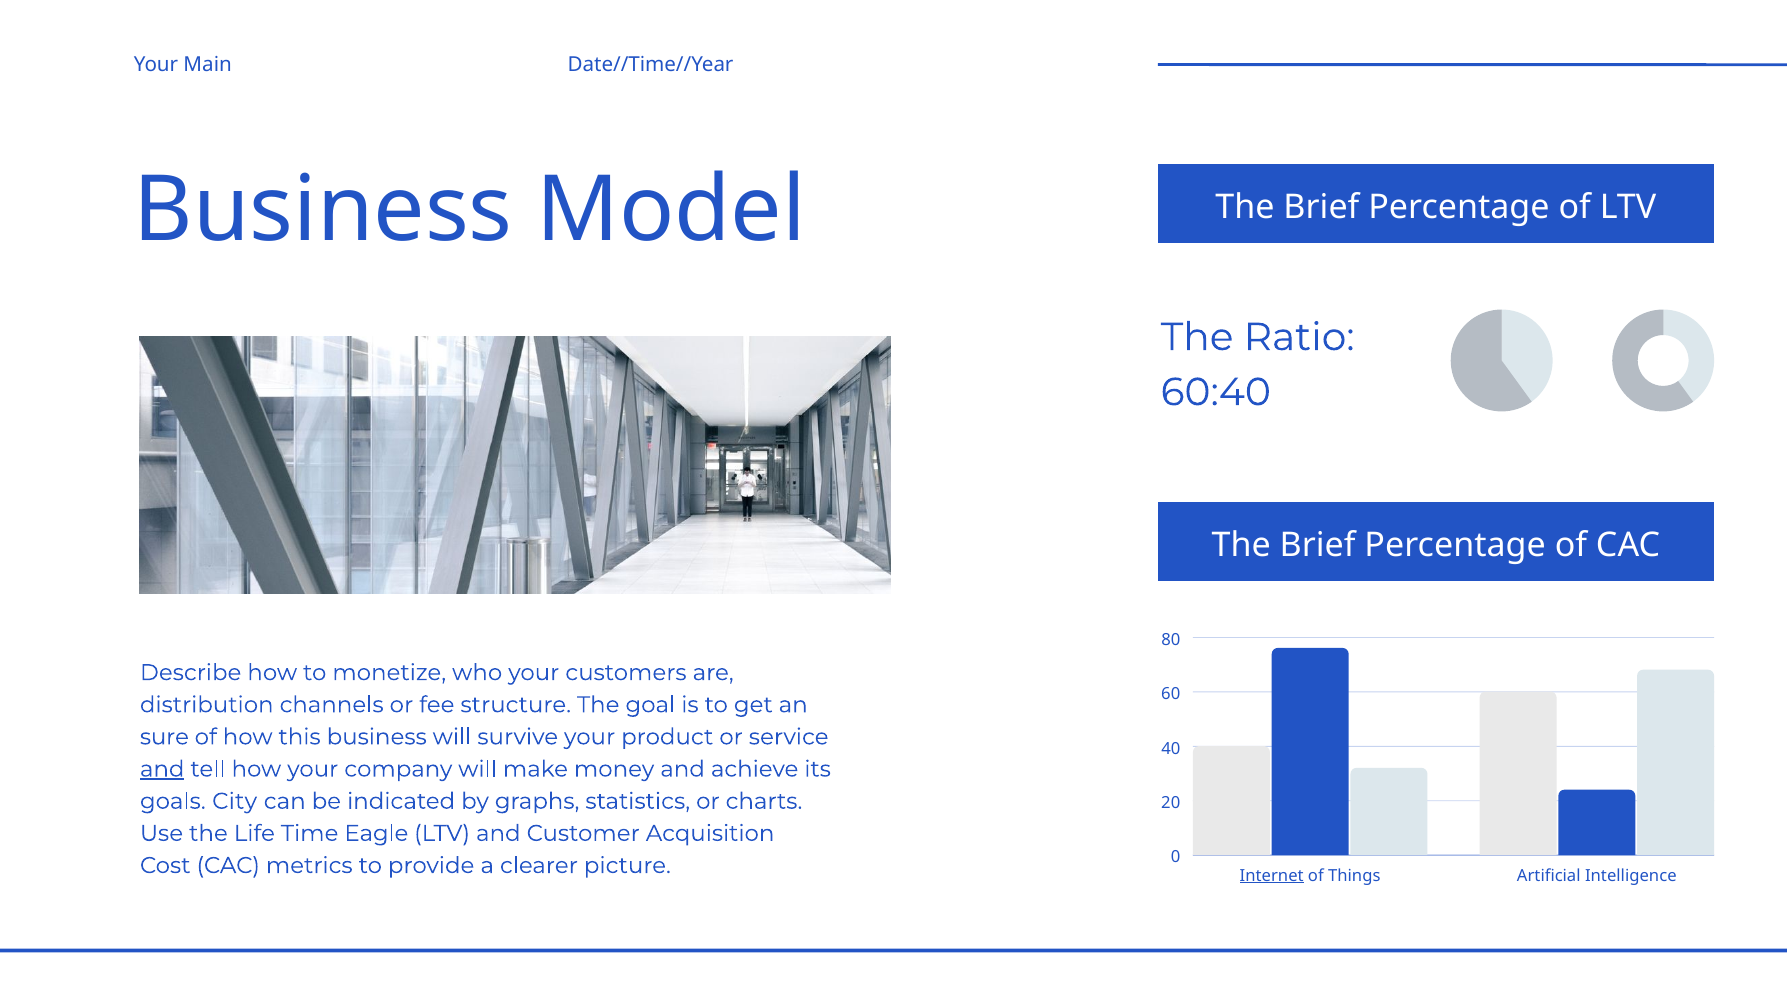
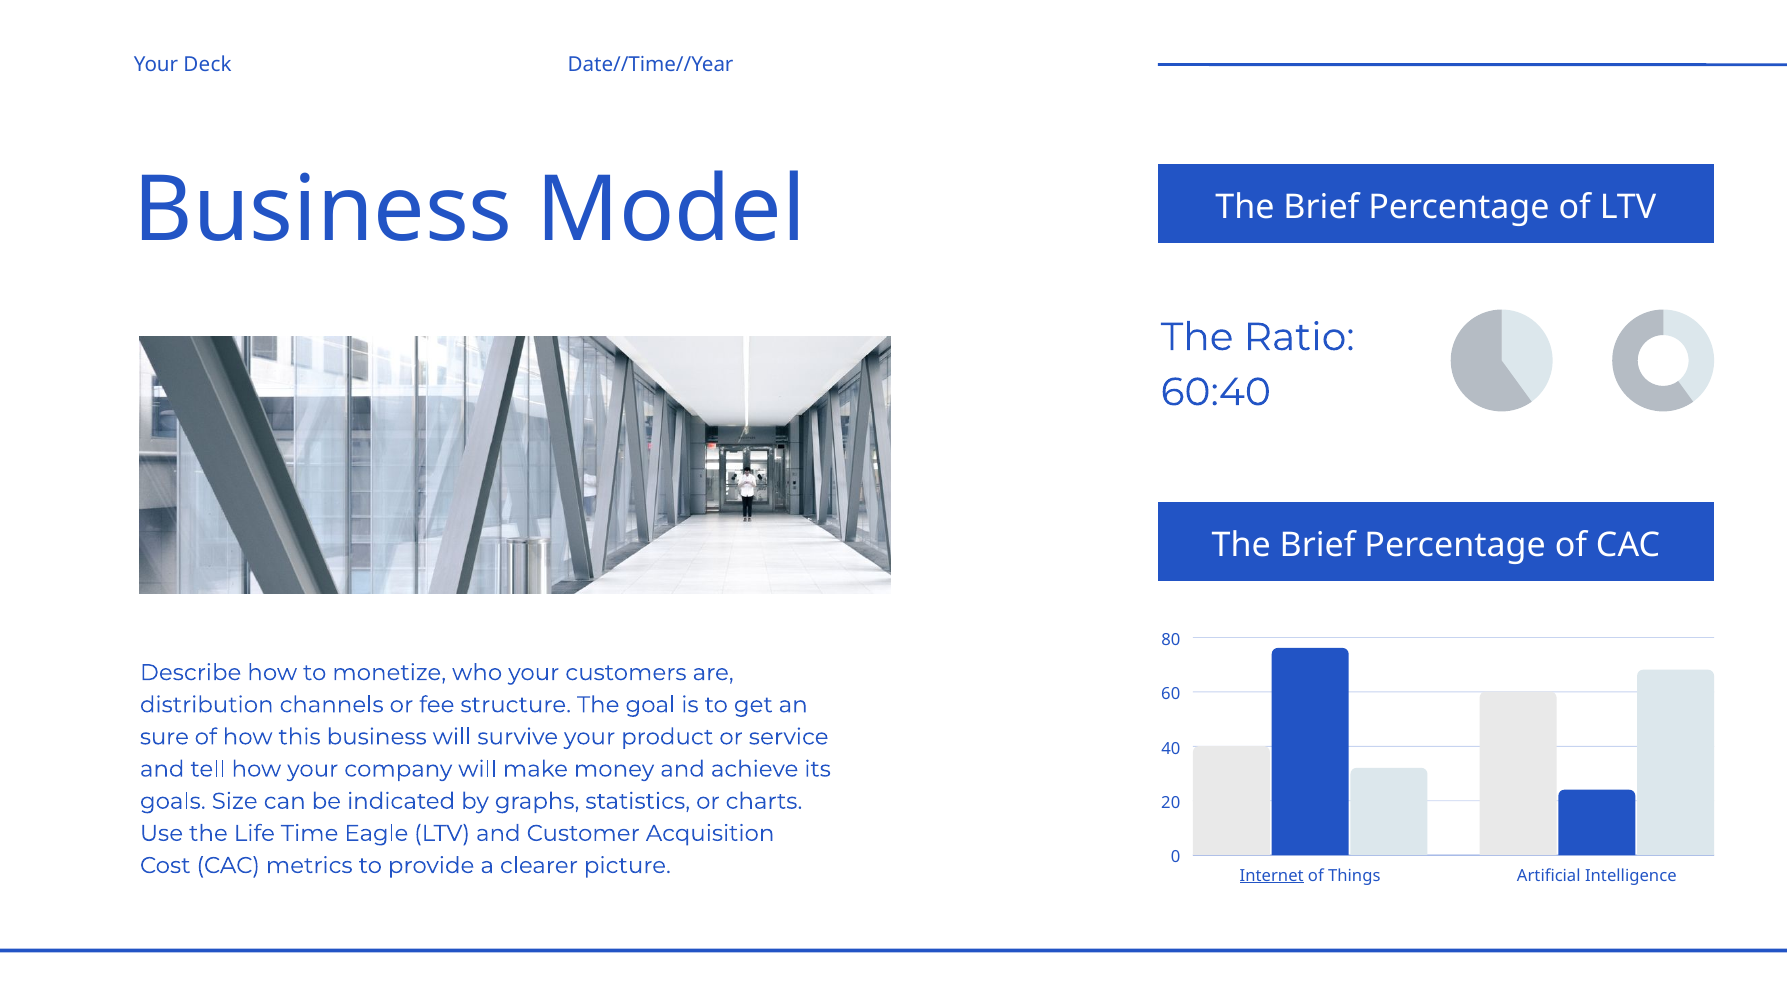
Main: Main -> Deck
and at (162, 769) underline: present -> none
City: City -> Size
